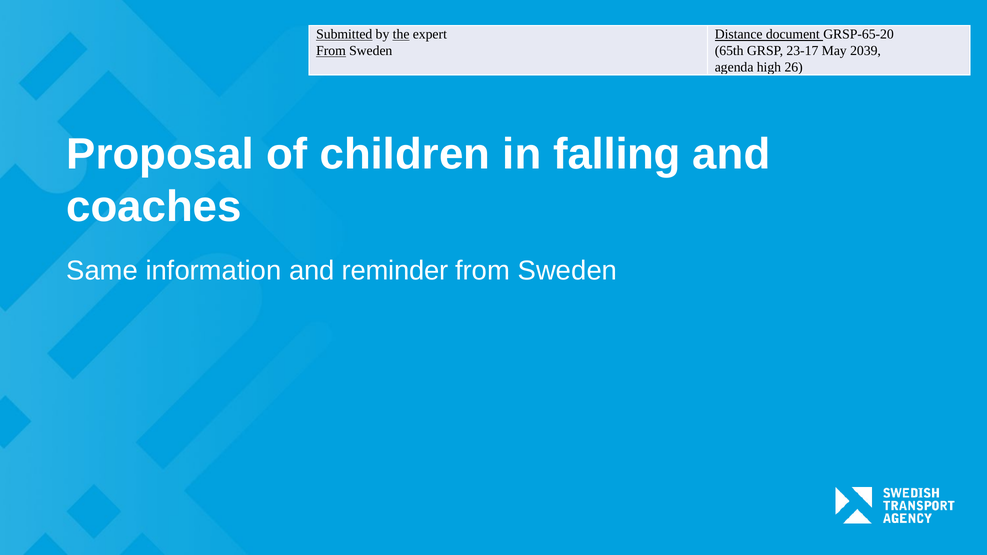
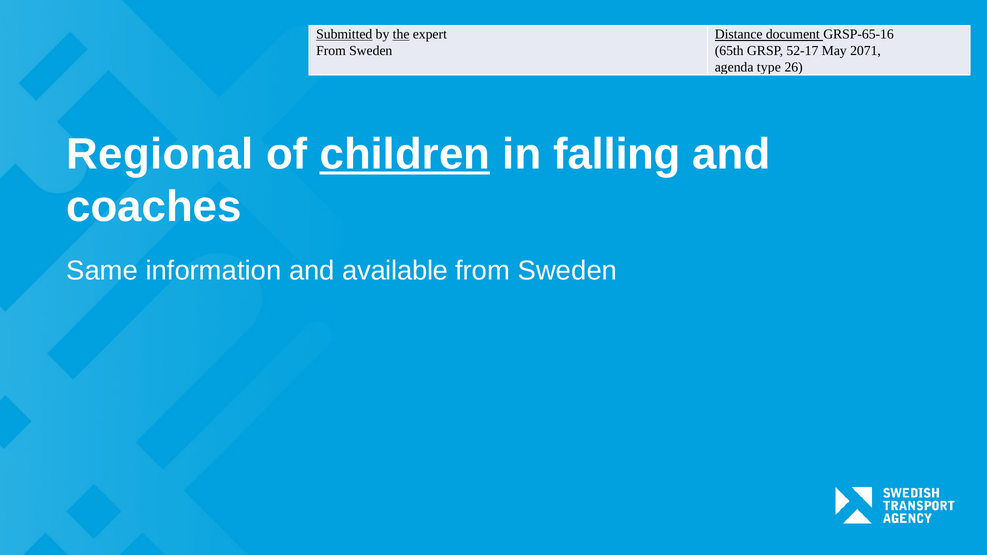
GRSP-65-20: GRSP-65-20 -> GRSP-65-16
From at (331, 51) underline: present -> none
23-17: 23-17 -> 52-17
2039: 2039 -> 2071
high: high -> type
Proposal: Proposal -> Regional
children underline: none -> present
reminder: reminder -> available
